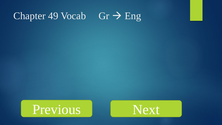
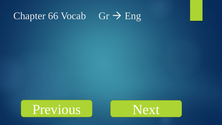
49: 49 -> 66
